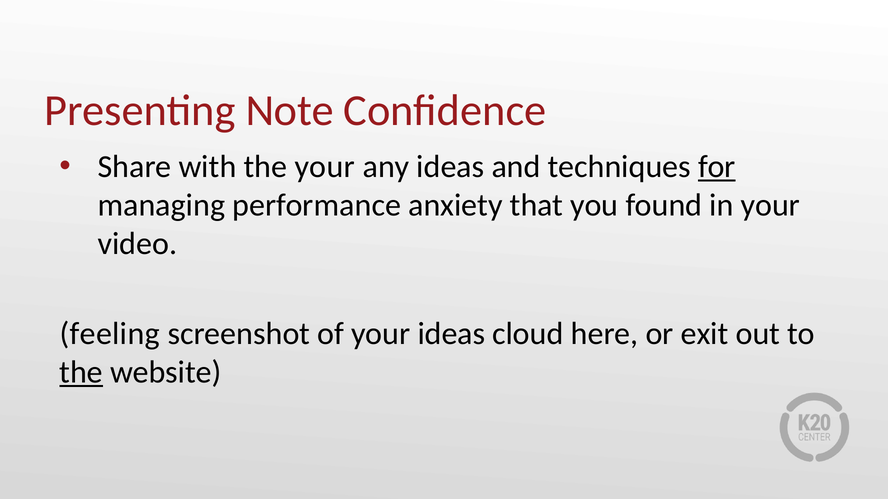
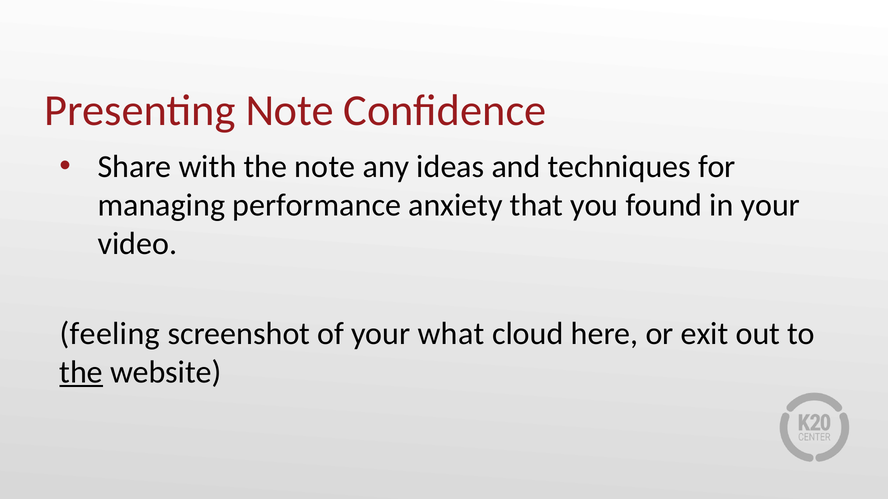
the your: your -> note
for underline: present -> none
your ideas: ideas -> what
